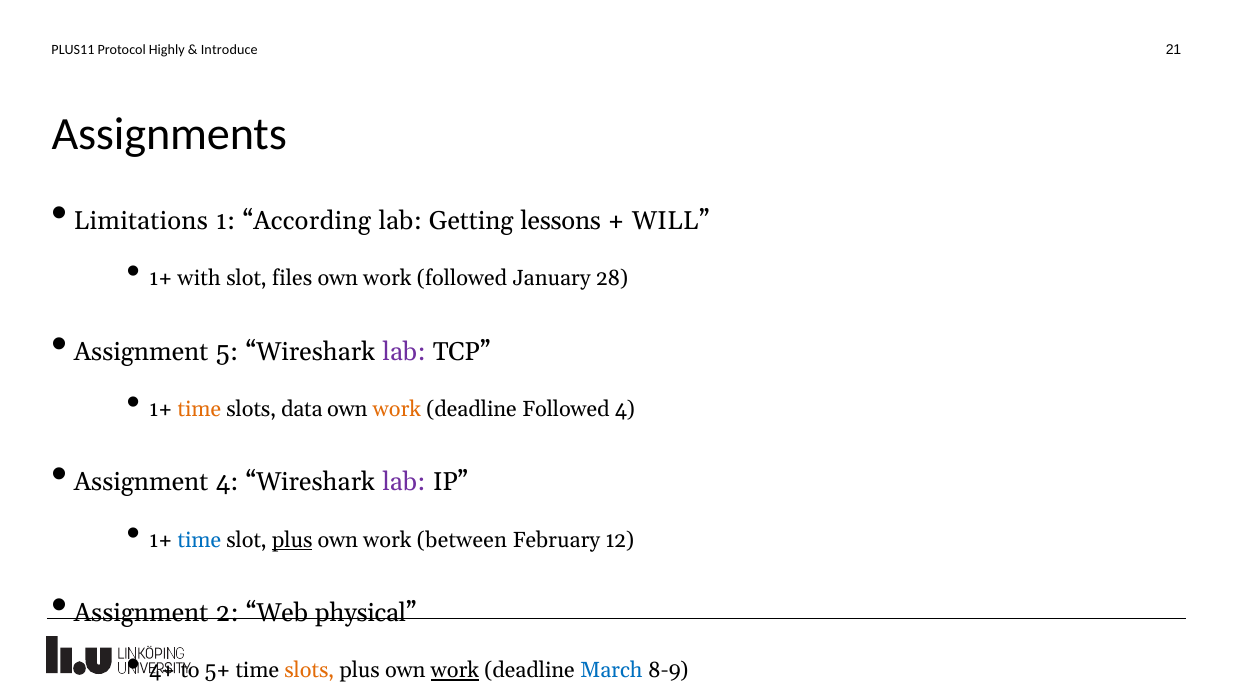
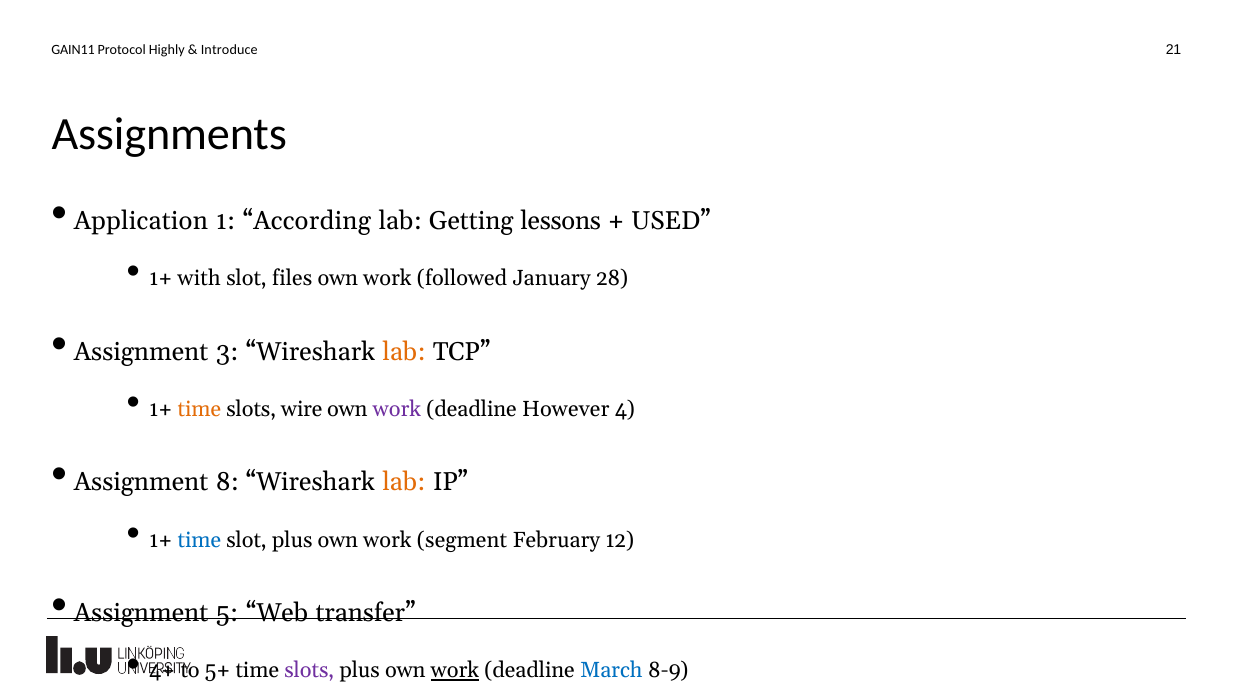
PLUS11: PLUS11 -> GAIN11
Limitations: Limitations -> Application
WILL: WILL -> USED
5: 5 -> 3
lab at (404, 352) colour: purple -> orange
data: data -> wire
work at (397, 409) colour: orange -> purple
deadline Followed: Followed -> However
Assignment 4: 4 -> 8
lab at (404, 483) colour: purple -> orange
plus at (292, 540) underline: present -> none
between: between -> segment
2: 2 -> 5
physical: physical -> transfer
slots at (309, 671) colour: orange -> purple
